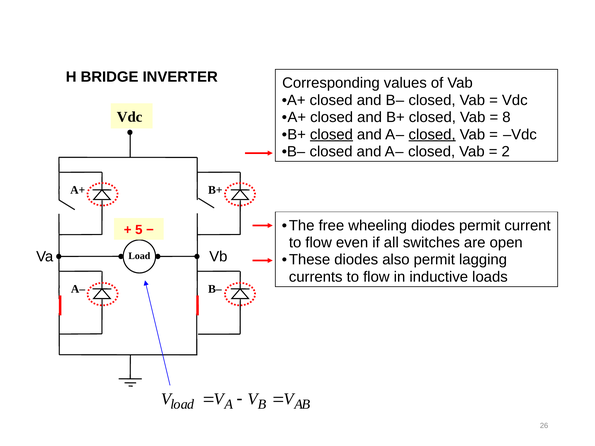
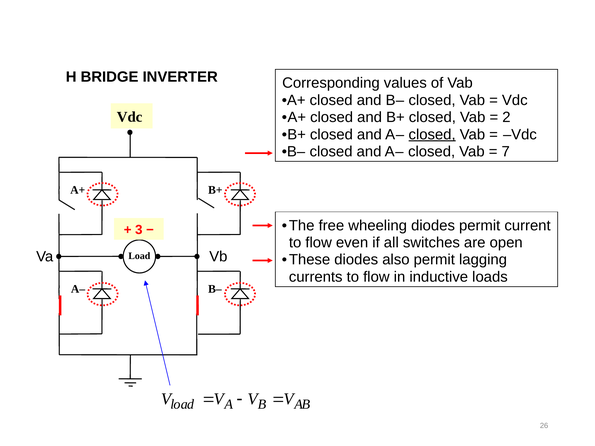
8: 8 -> 2
closed at (331, 135) underline: present -> none
2: 2 -> 7
5: 5 -> 3
